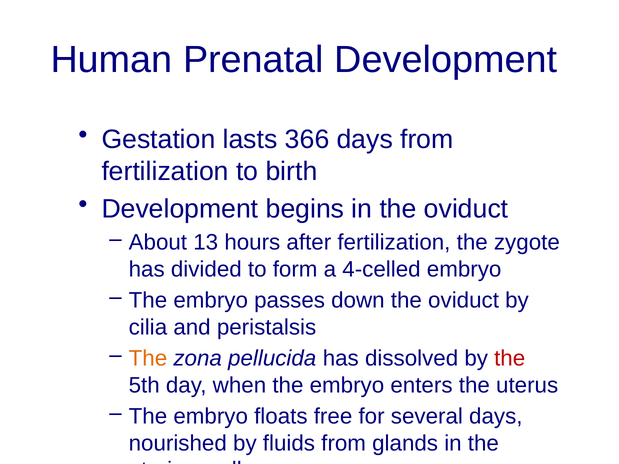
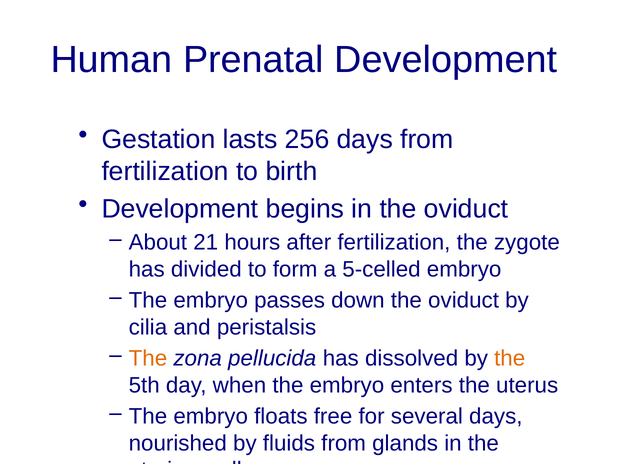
366: 366 -> 256
13: 13 -> 21
4-celled: 4-celled -> 5-celled
the at (510, 359) colour: red -> orange
